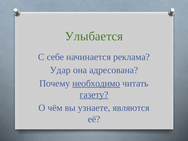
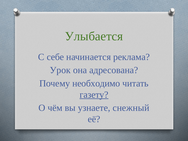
Удар: Удар -> Урок
необходимо underline: present -> none
являются: являются -> снежный
